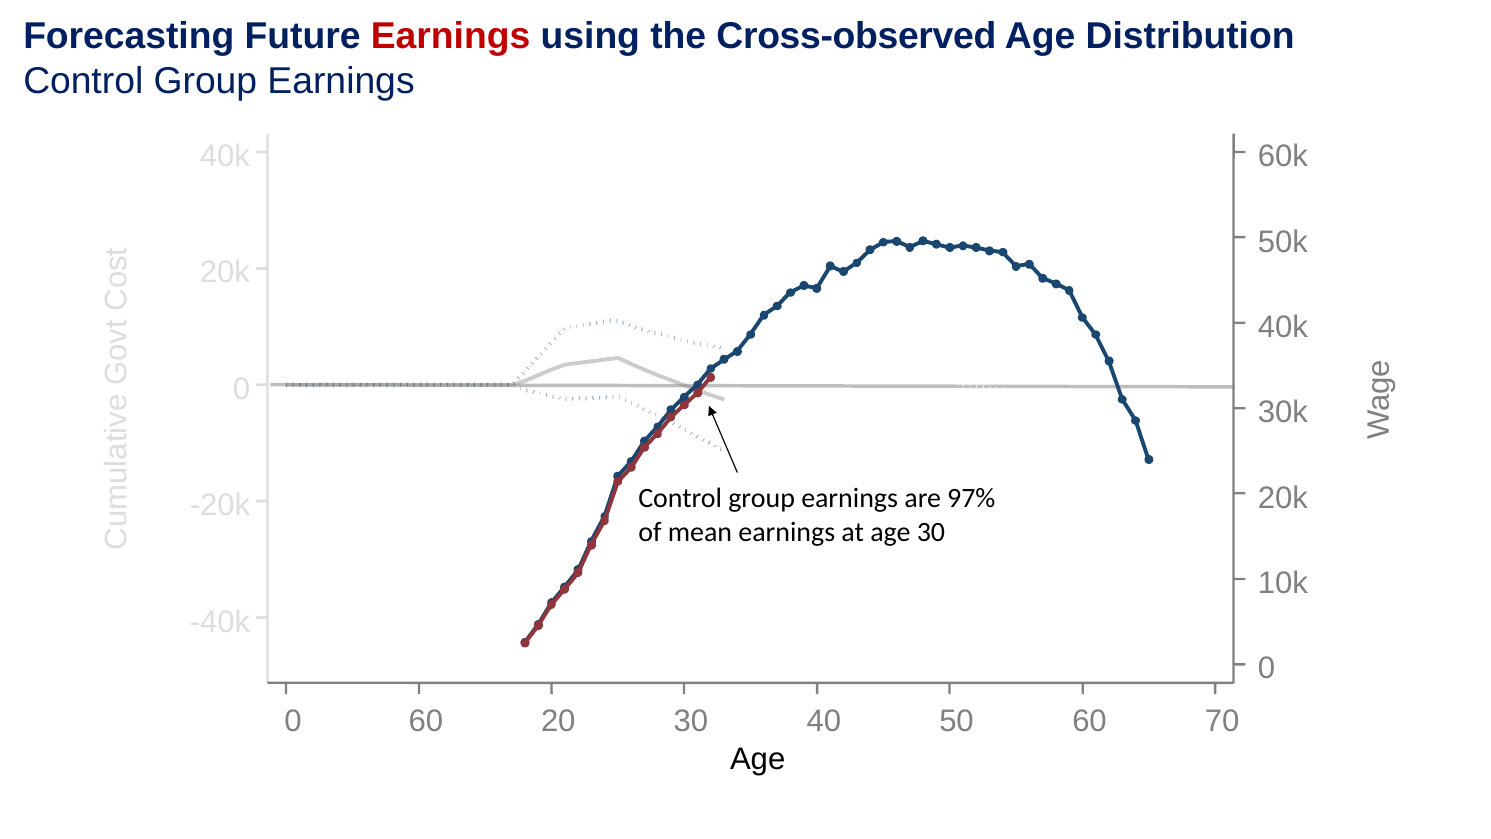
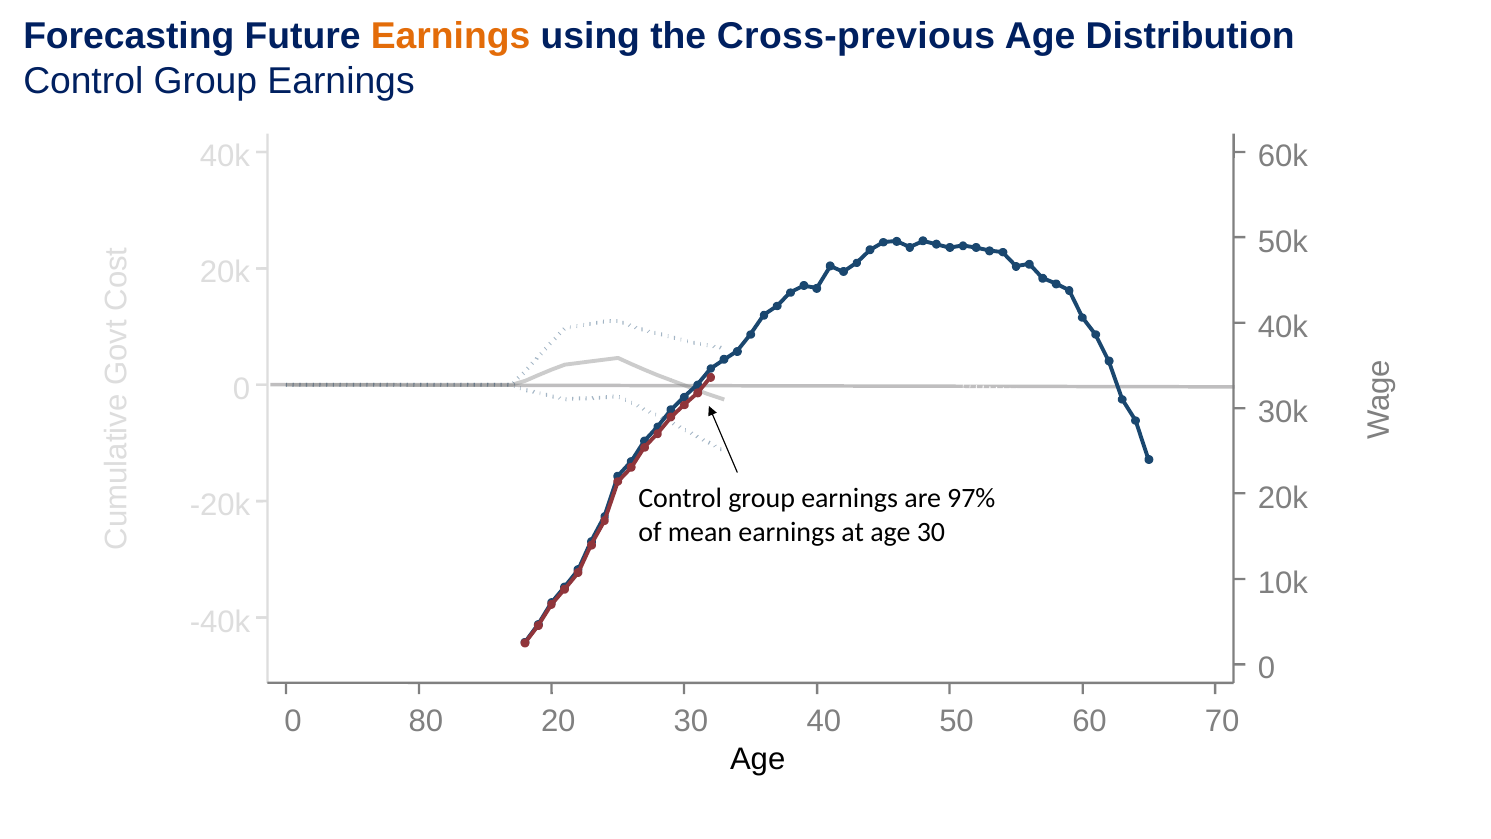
Earnings at (451, 37) colour: red -> orange
Cross-observed: Cross-observed -> Cross-previous
0 60: 60 -> 80
